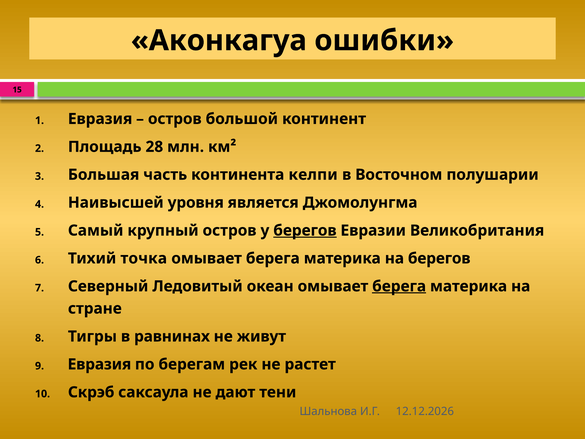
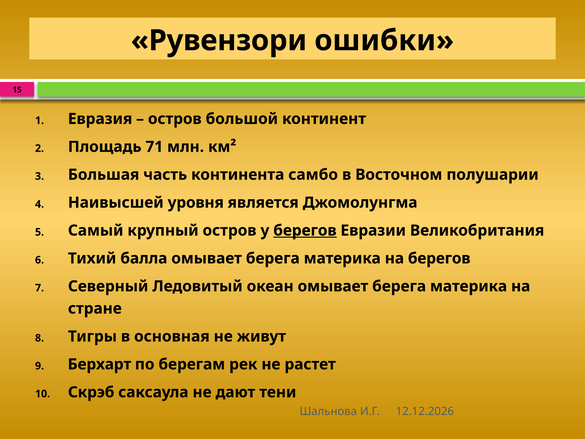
Аконкагуа: Аконкагуа -> Рувензори
28: 28 -> 71
келпи: келпи -> самбо
точка: точка -> балла
берега at (399, 286) underline: present -> none
равнинах: равнинах -> основная
Евразия at (99, 364): Евразия -> Берхарт
